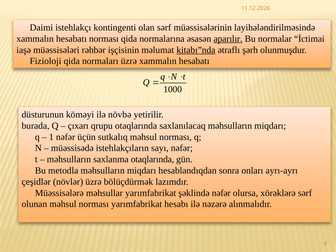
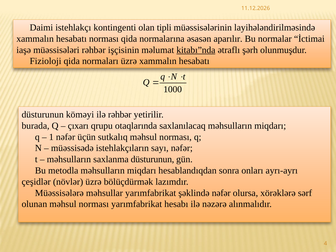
olan sərf: sərf -> tipli
aparılır underline: present -> none
ilə növbə: növbə -> rəhbər
saxlanma otaqlarında: otaqlarında -> düsturunun
